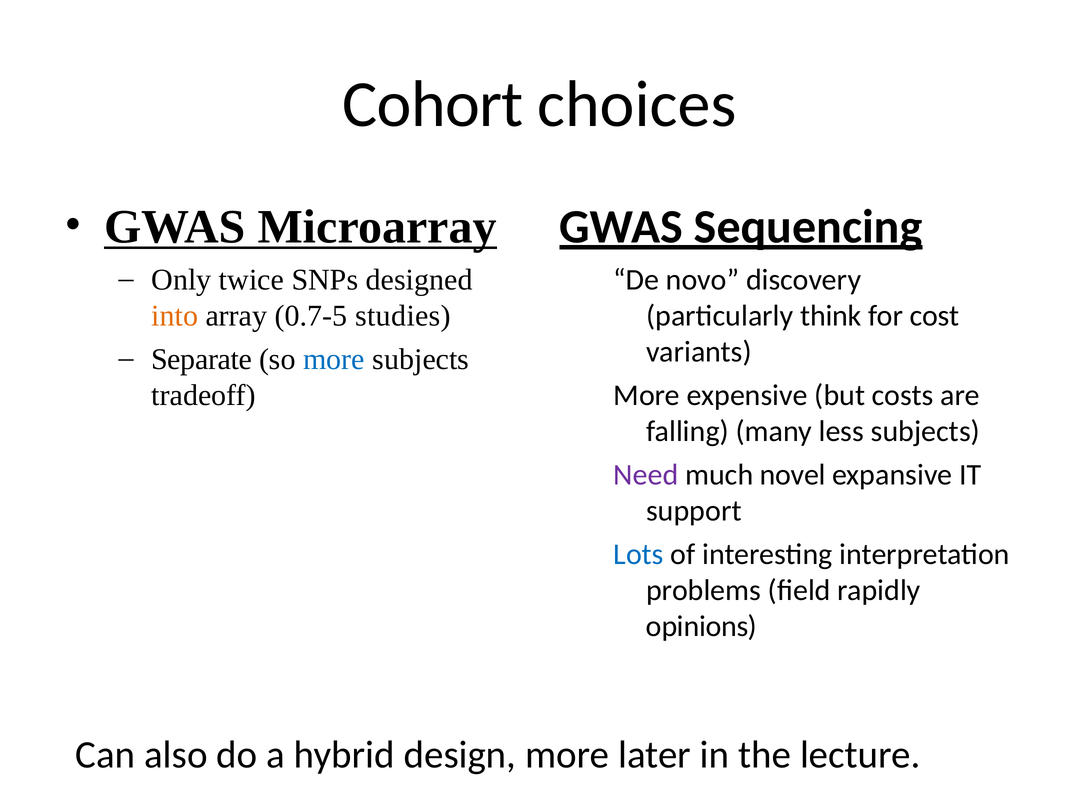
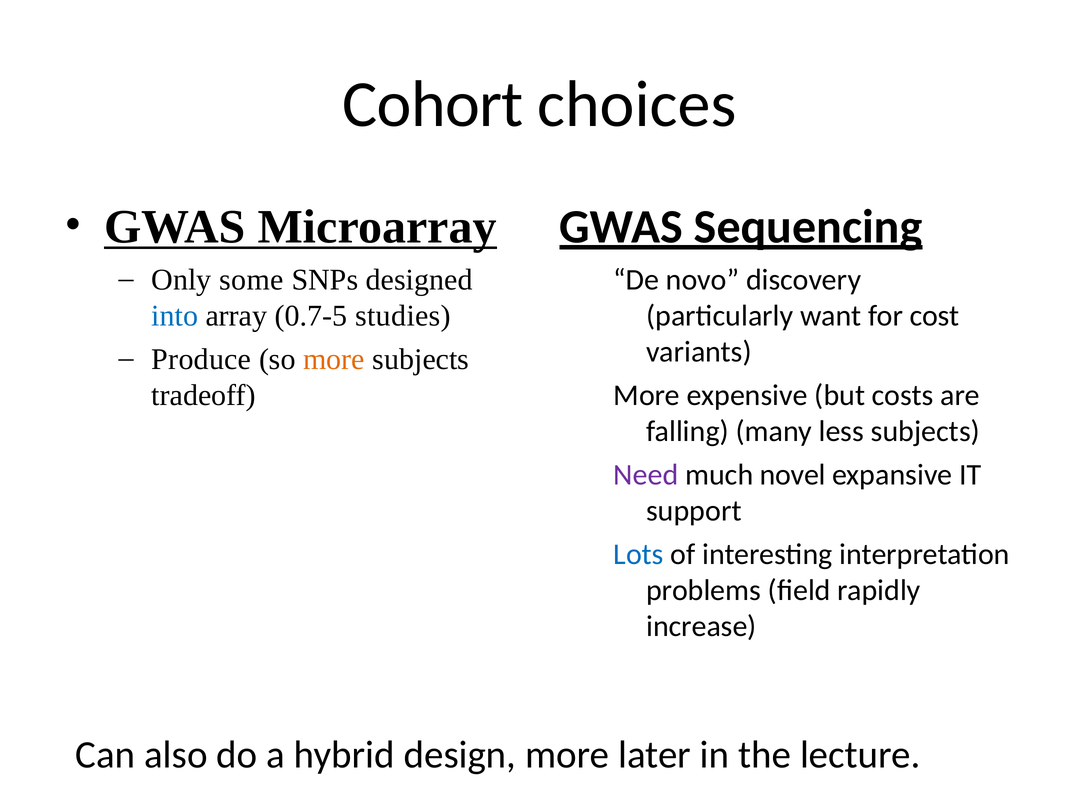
twice: twice -> some
into colour: orange -> blue
think: think -> want
Separate: Separate -> Produce
more at (334, 359) colour: blue -> orange
opinions: opinions -> increase
